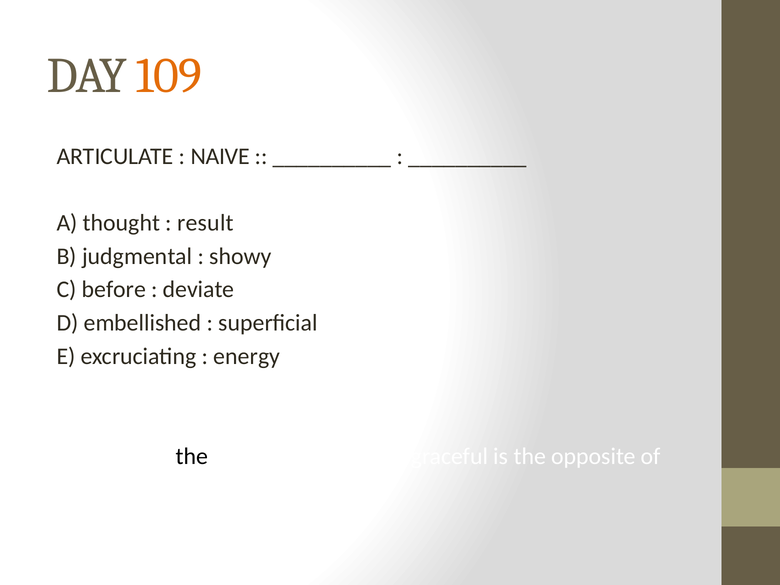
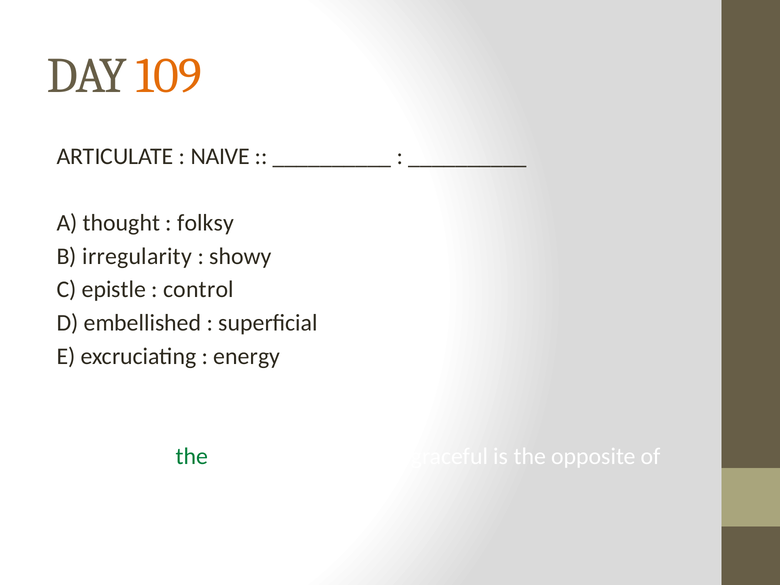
result: result -> folksy
judgmental: judgmental -> irregularity
before: before -> epistle
deviate: deviate -> control
the at (192, 456) colour: black -> green
